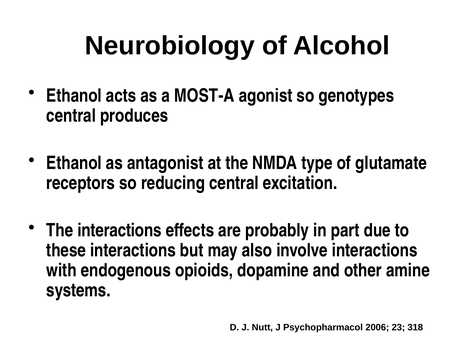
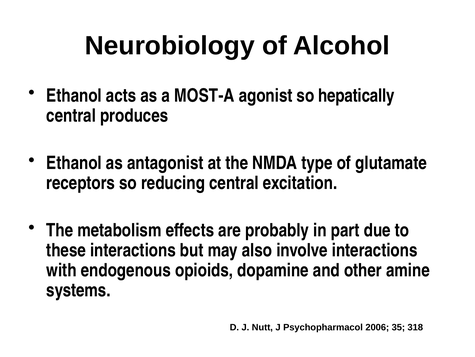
genotypes: genotypes -> hepatically
The interactions: interactions -> metabolism
23: 23 -> 35
